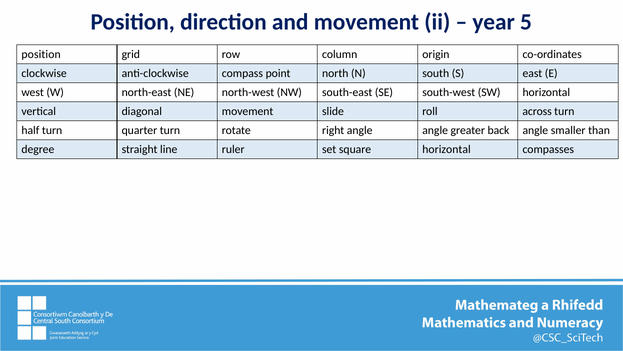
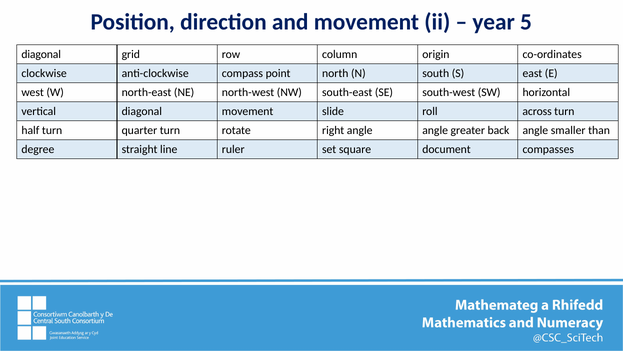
position at (41, 54): position -> diagonal
square horizontal: horizontal -> document
